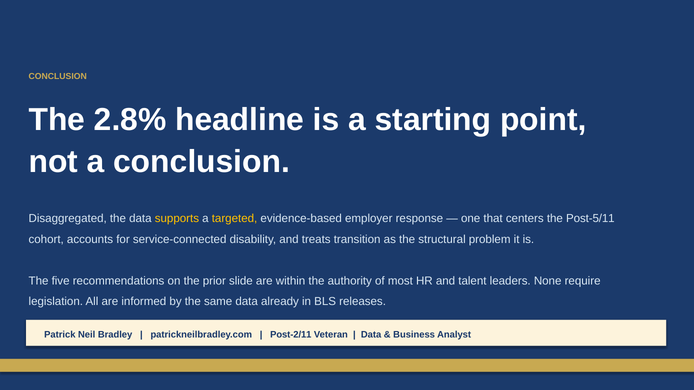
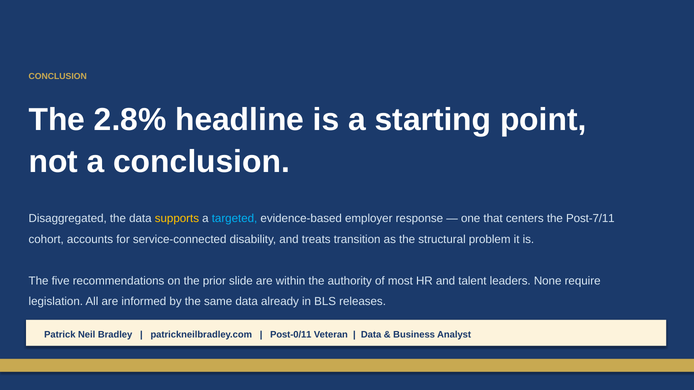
targeted colour: yellow -> light blue
Post-5/11: Post-5/11 -> Post-7/11
Post-2/11: Post-2/11 -> Post-0/11
